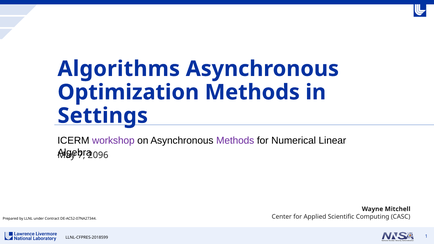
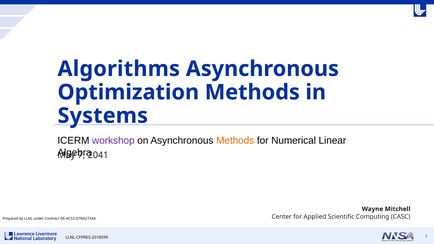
Settings: Settings -> Systems
Methods at (235, 141) colour: purple -> orange
2096: 2096 -> 2041
